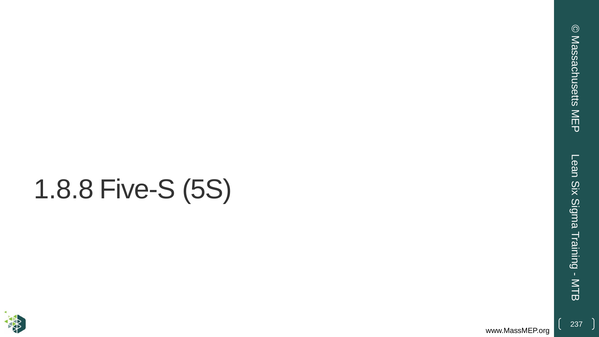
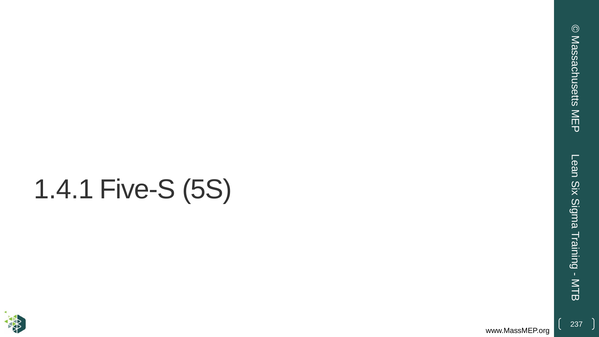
1.8.8: 1.8.8 -> 1.4.1
